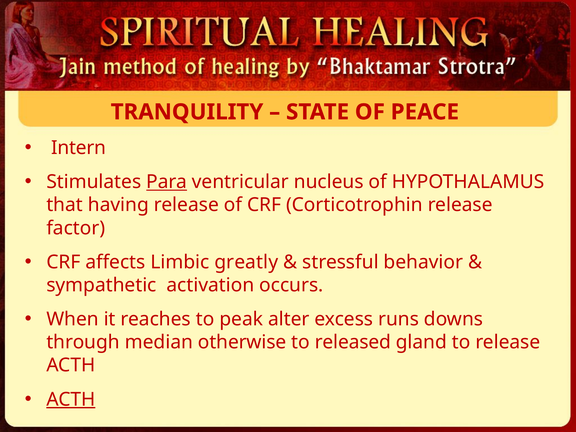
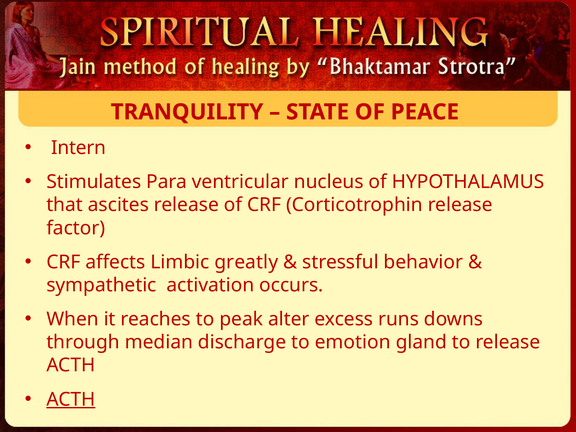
Para underline: present -> none
having: having -> ascites
otherwise: otherwise -> discharge
released: released -> emotion
